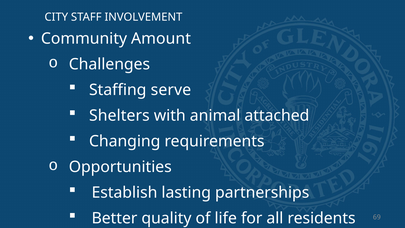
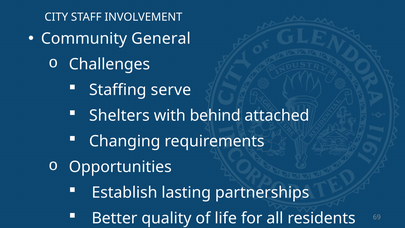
Amount: Amount -> General
animal: animal -> behind
